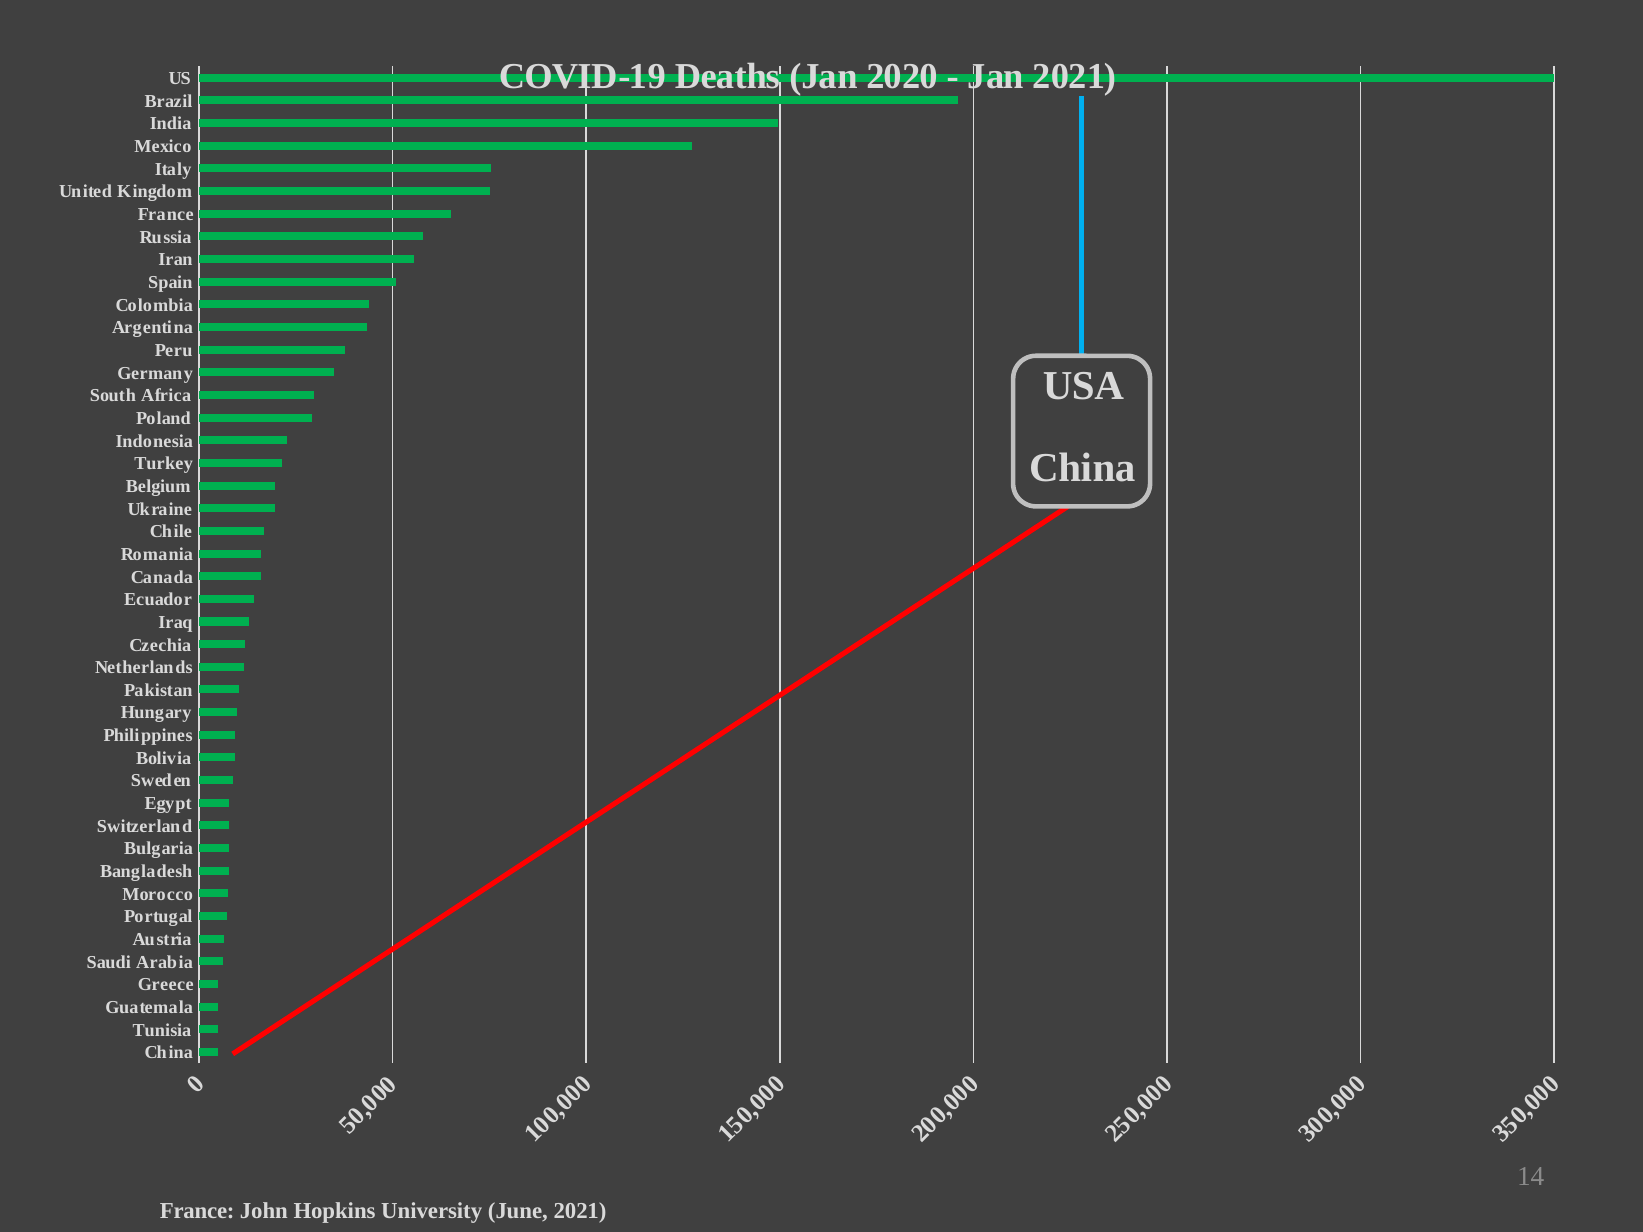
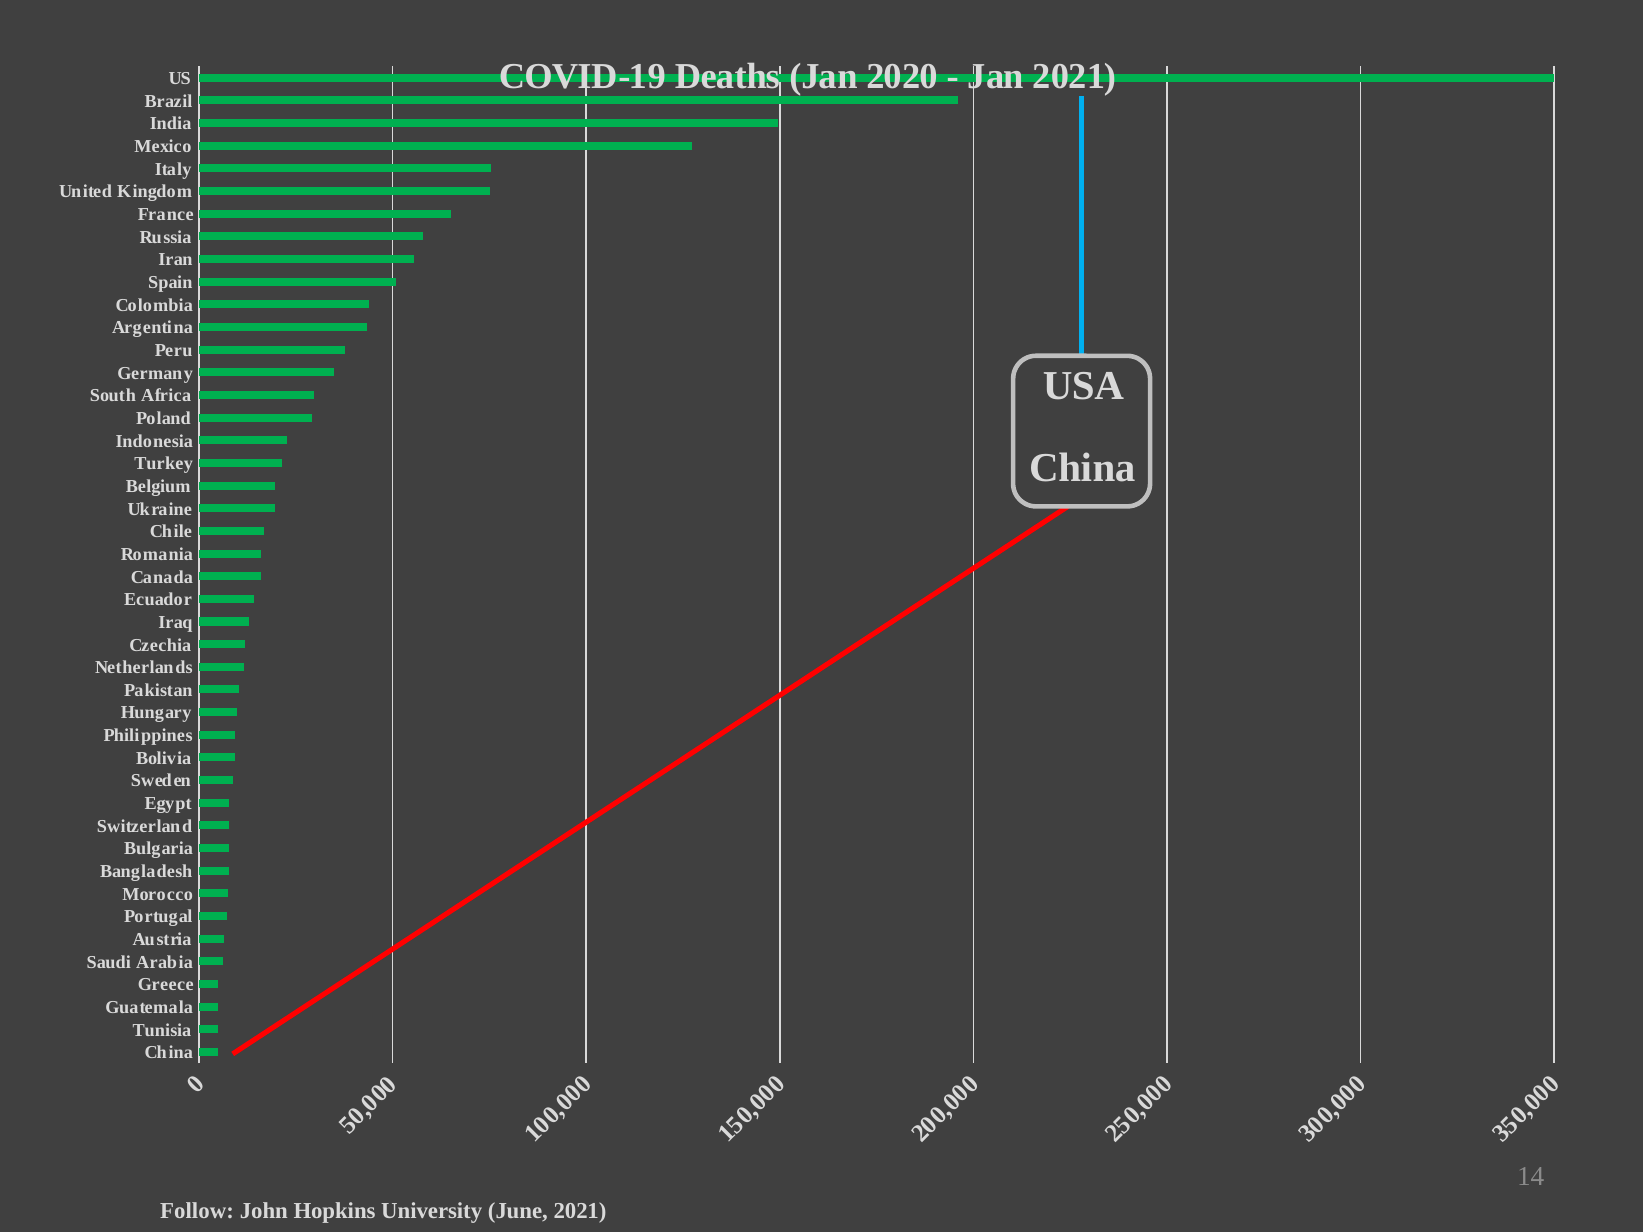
France at (197, 1211): France -> Follow
